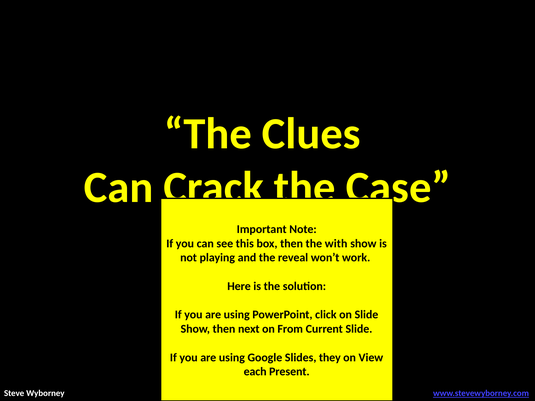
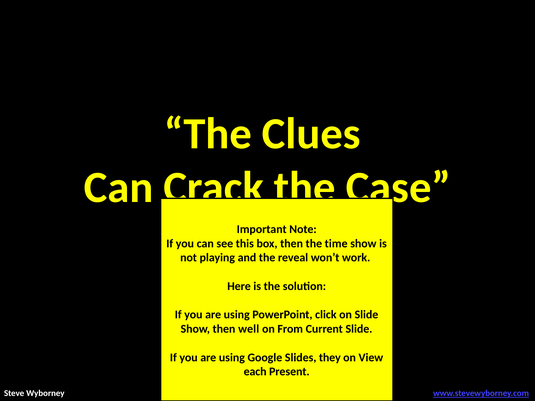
with: with -> time
next: next -> well
